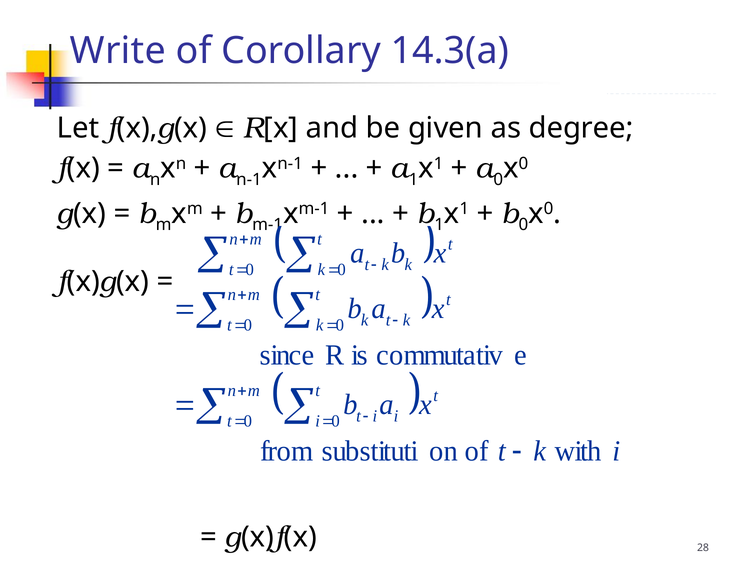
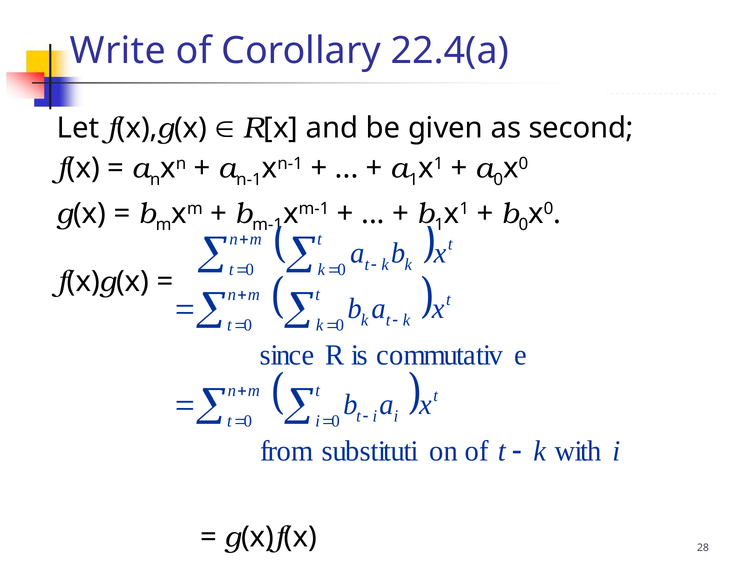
14.3(a: 14.3(a -> 22.4(a
degree: degree -> second
